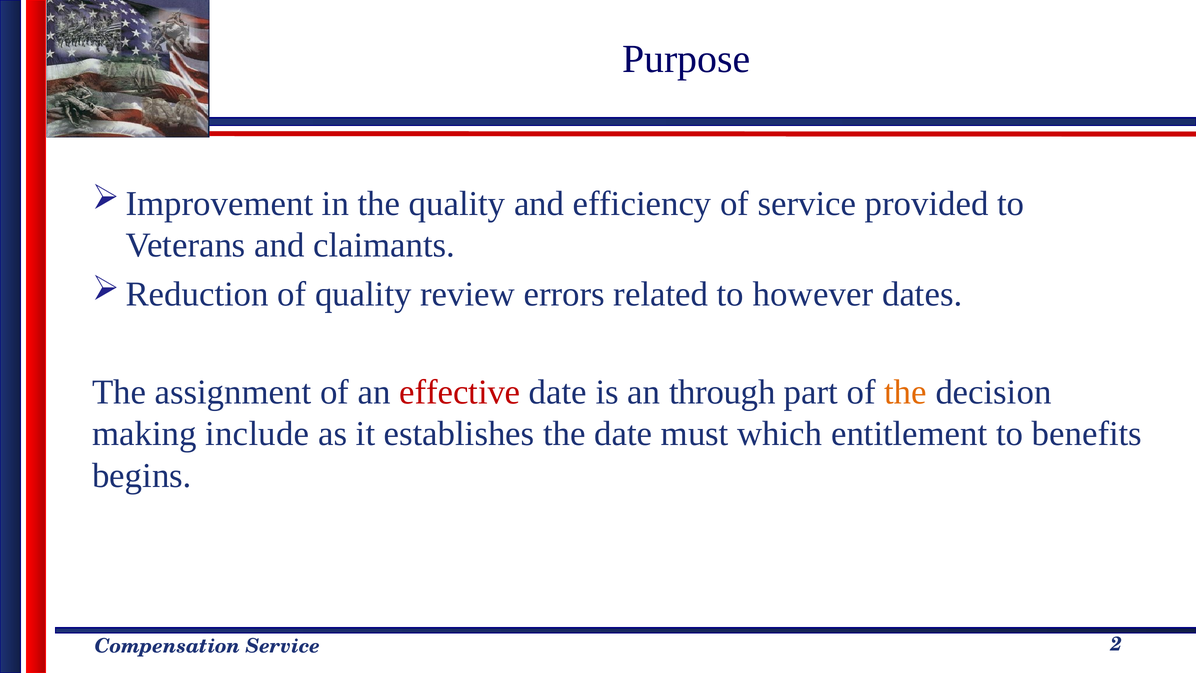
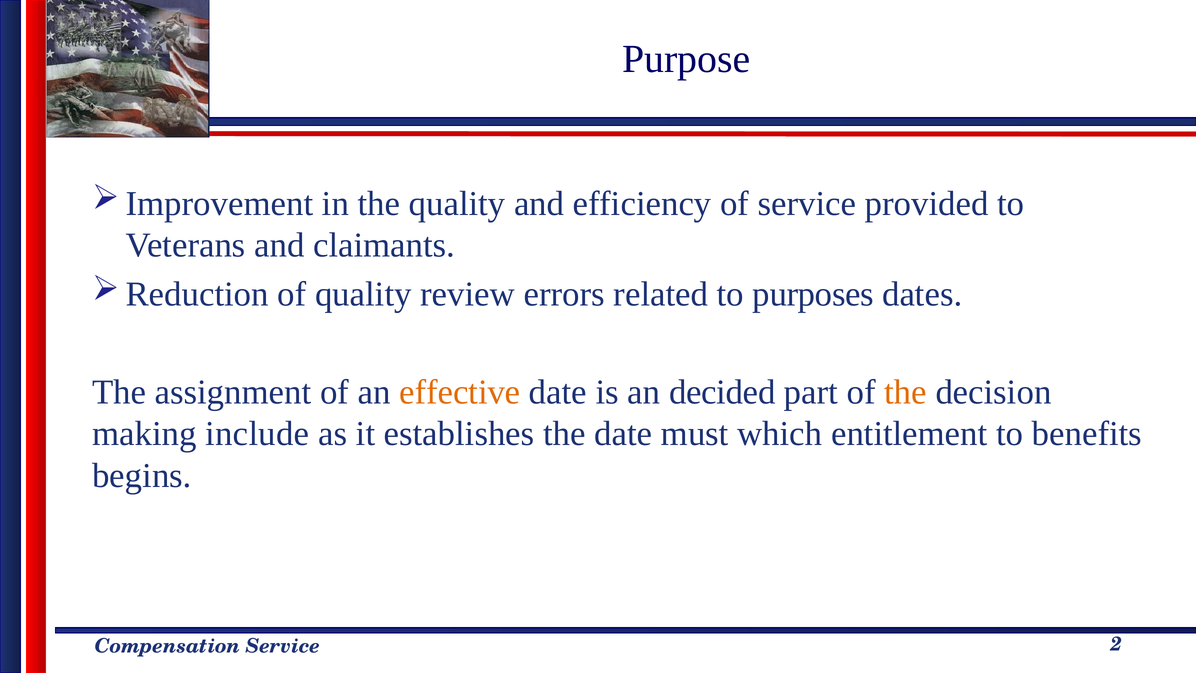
however: however -> purposes
effective colour: red -> orange
through: through -> decided
